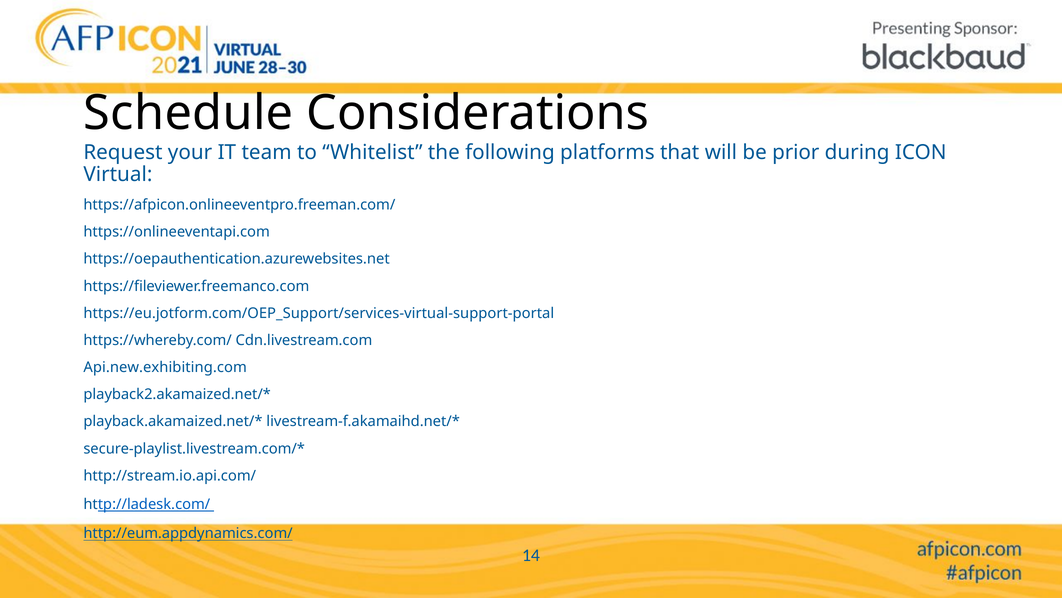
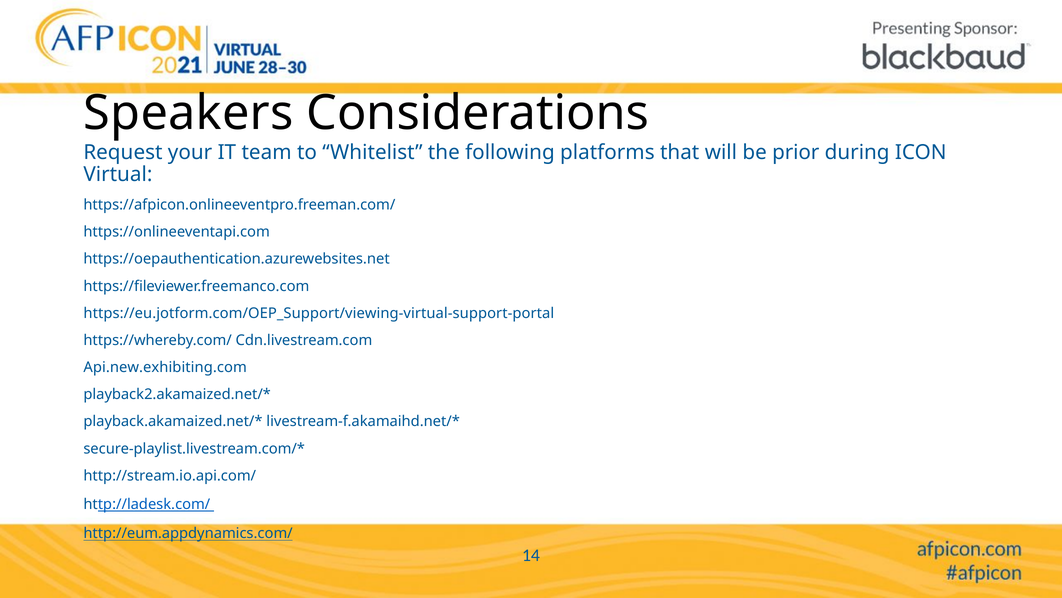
Schedule: Schedule -> Speakers
https://eu.jotform.com/OEP_Support/services-virtual-support-portal: https://eu.jotform.com/OEP_Support/services-virtual-support-portal -> https://eu.jotform.com/OEP_Support/viewing-virtual-support-portal
